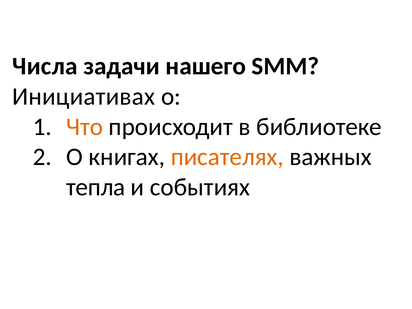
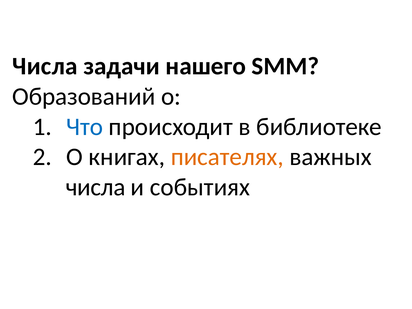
Инициативах: Инициативах -> Образований
Что colour: orange -> blue
тепла at (96, 187): тепла -> числа
